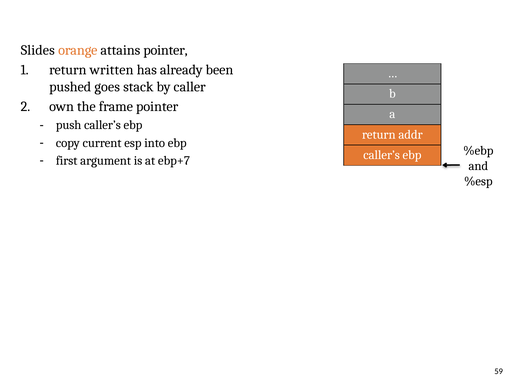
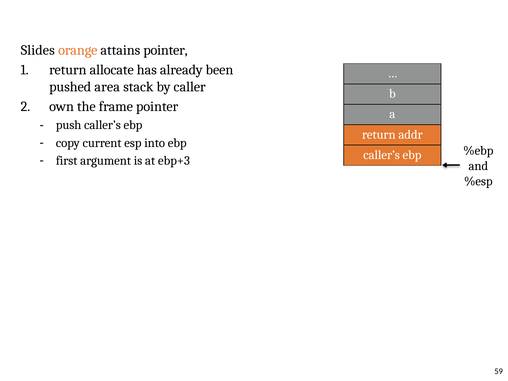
written: written -> allocate
goes: goes -> area
ebp+7: ebp+7 -> ebp+3
